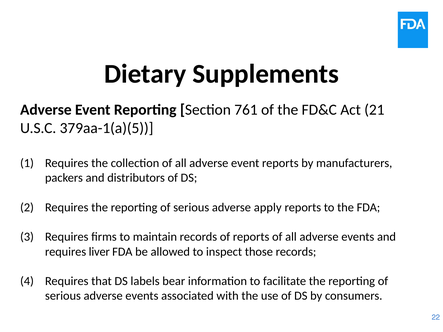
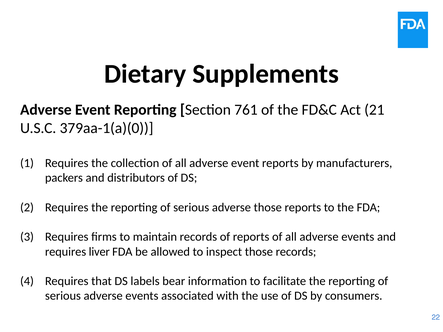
379aa-1(a)(5: 379aa-1(a)(5 -> 379aa-1(a)(0
adverse apply: apply -> those
